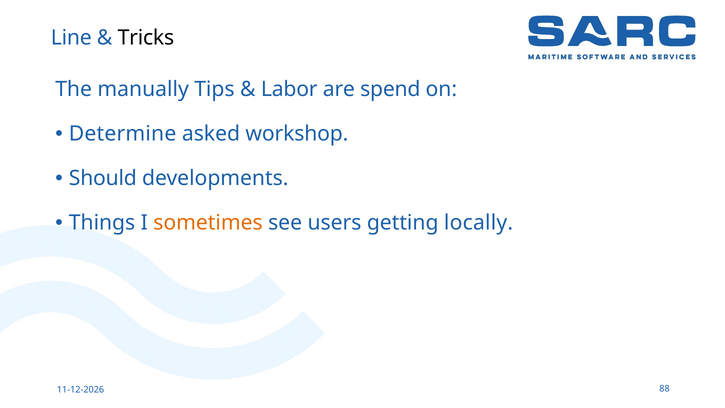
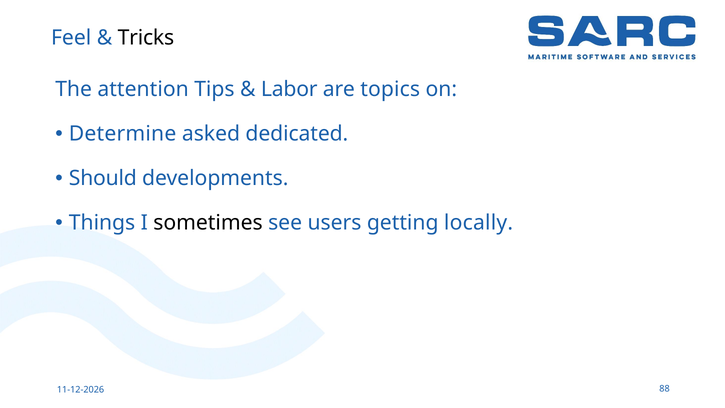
Line: Line -> Feel
manually: manually -> attention
spend: spend -> topics
workshop: workshop -> dedicated
sometimes colour: orange -> black
